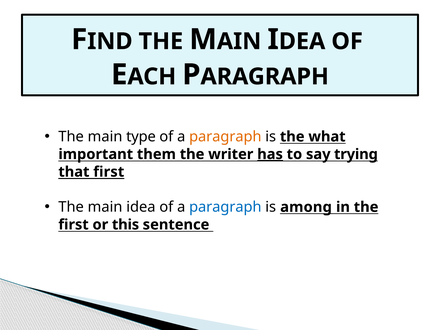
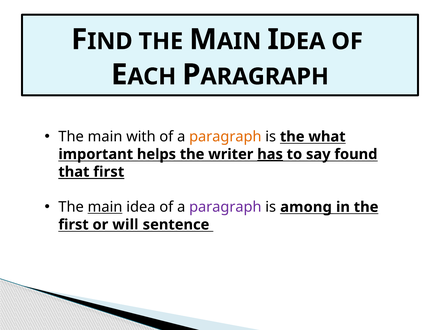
type: type -> with
them: them -> helps
trying: trying -> found
main at (105, 207) underline: none -> present
paragraph at (225, 207) colour: blue -> purple
this: this -> will
